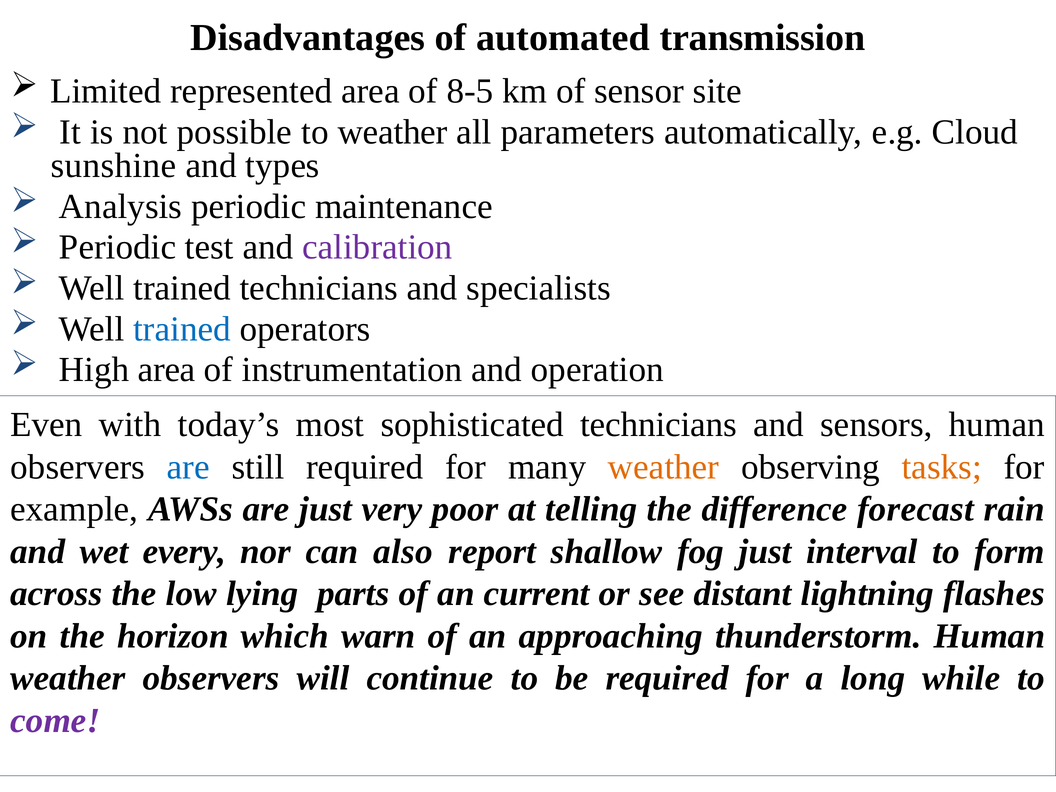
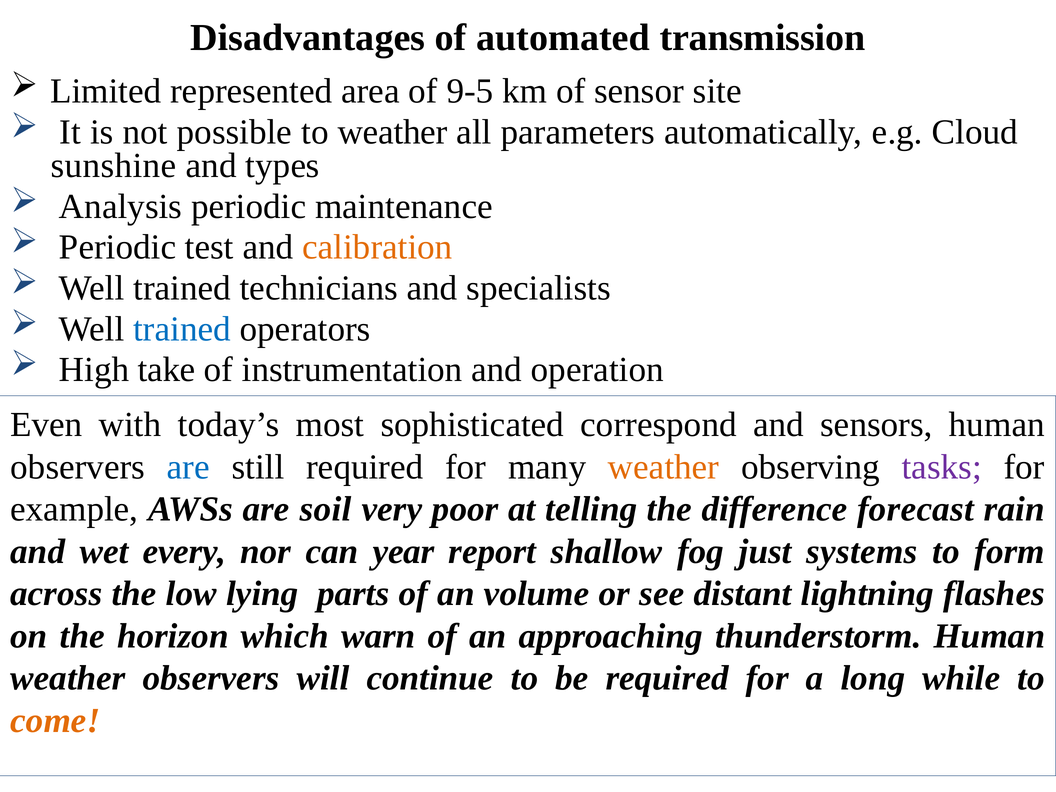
8-5: 8-5 -> 9-5
calibration colour: purple -> orange
High area: area -> take
sophisticated technicians: technicians -> correspond
tasks colour: orange -> purple
are just: just -> soil
also: also -> year
interval: interval -> systems
current: current -> volume
come colour: purple -> orange
